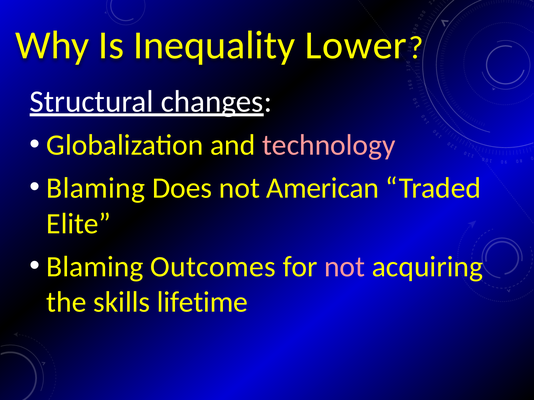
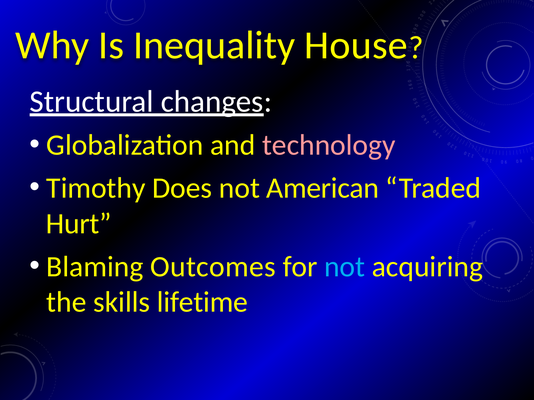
Lower: Lower -> House
Blaming at (96, 188): Blaming -> Timothy
Elite: Elite -> Hurt
not at (345, 267) colour: pink -> light blue
